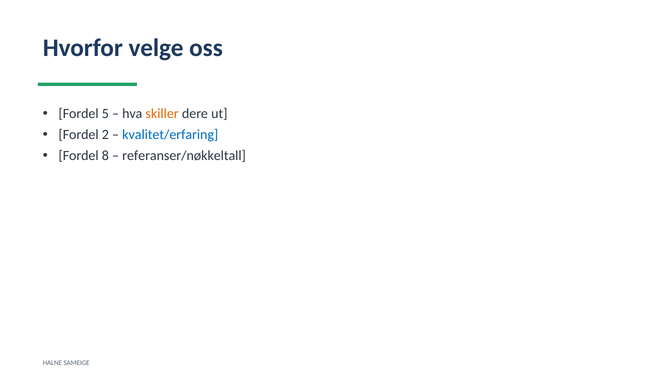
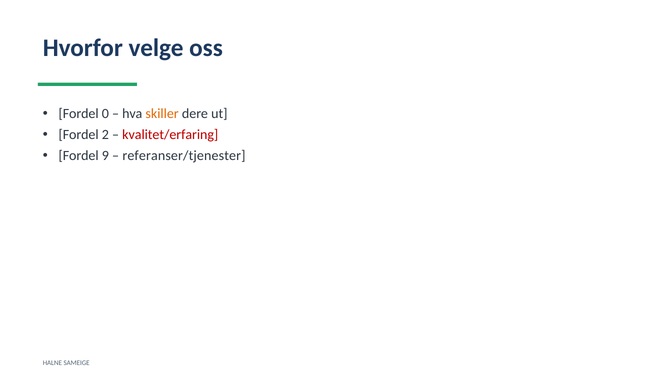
5: 5 -> 0
kvalitet/erfaring colour: blue -> red
8: 8 -> 9
referanser/nøkkeltall: referanser/nøkkeltall -> referanser/tjenester
